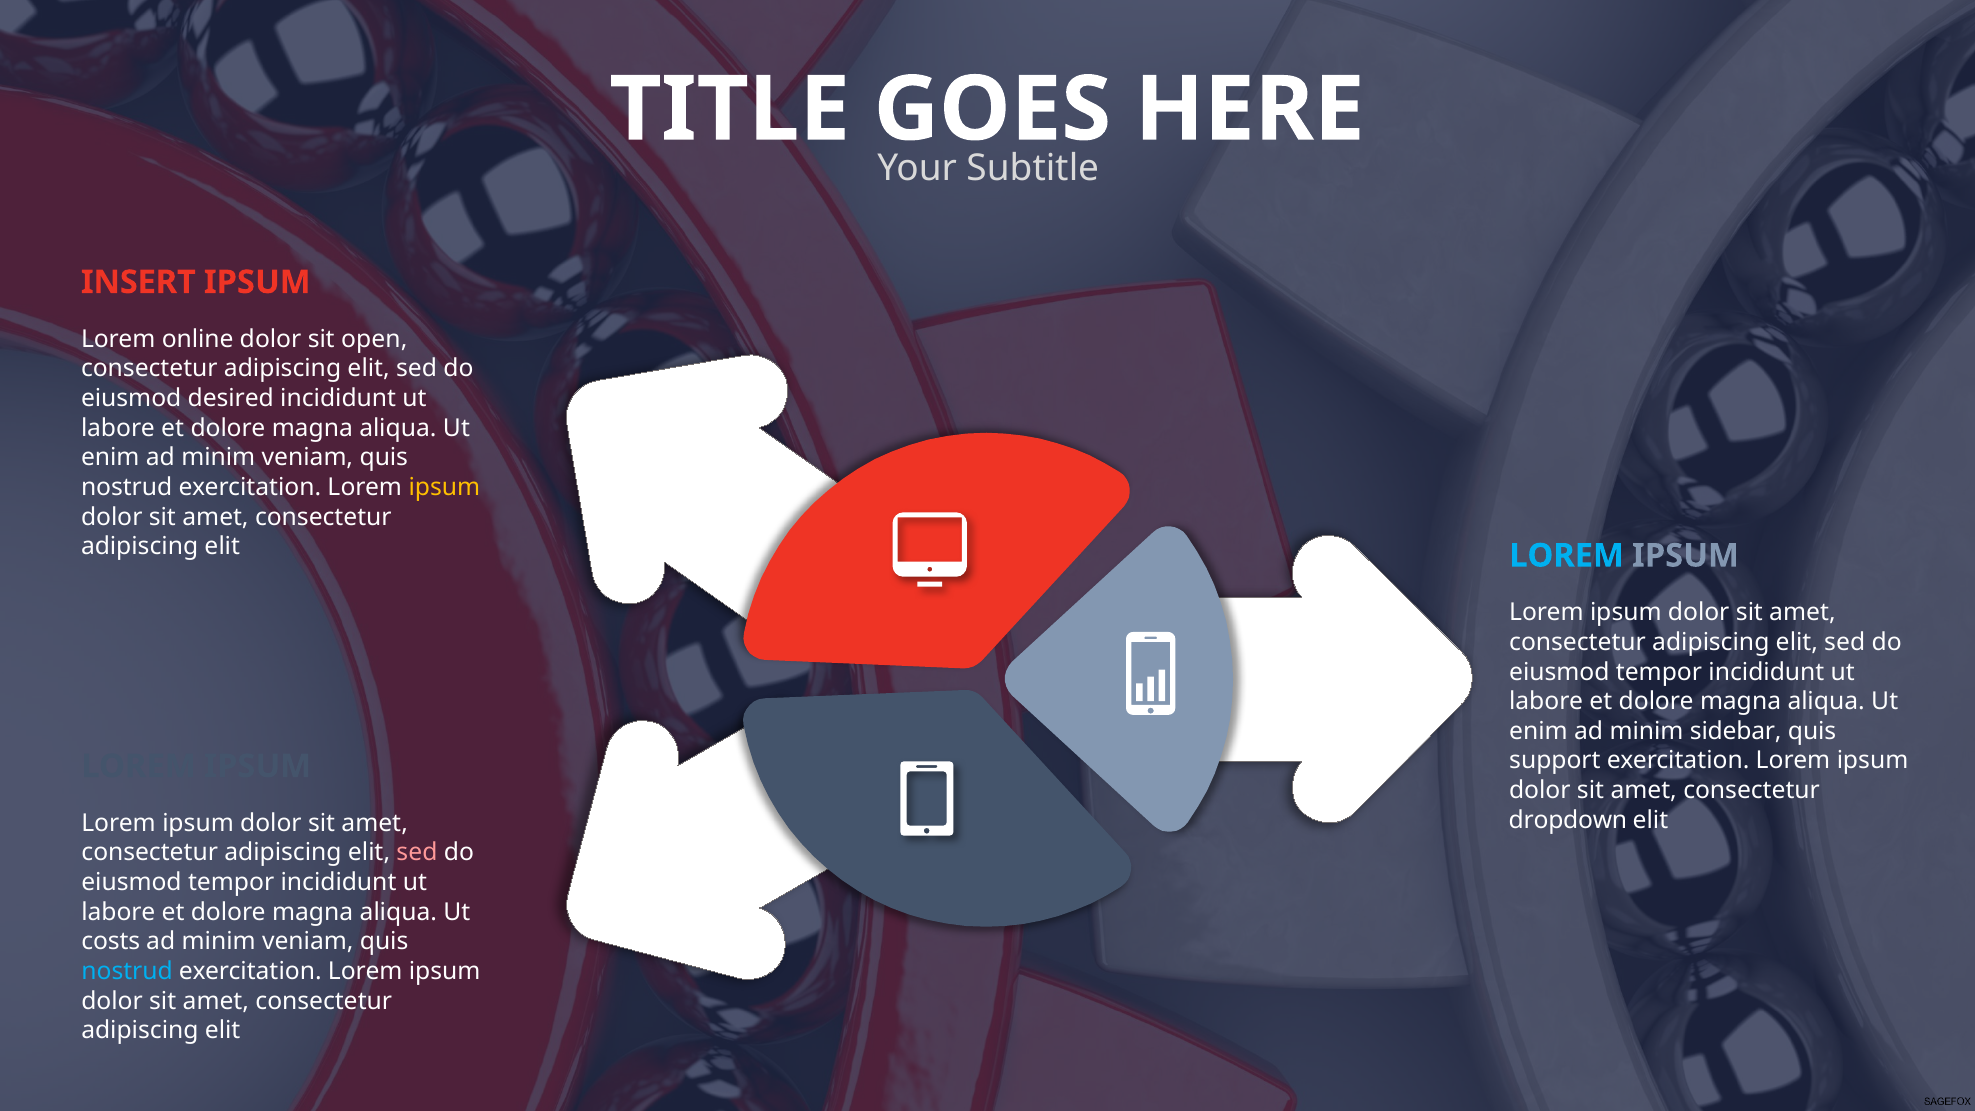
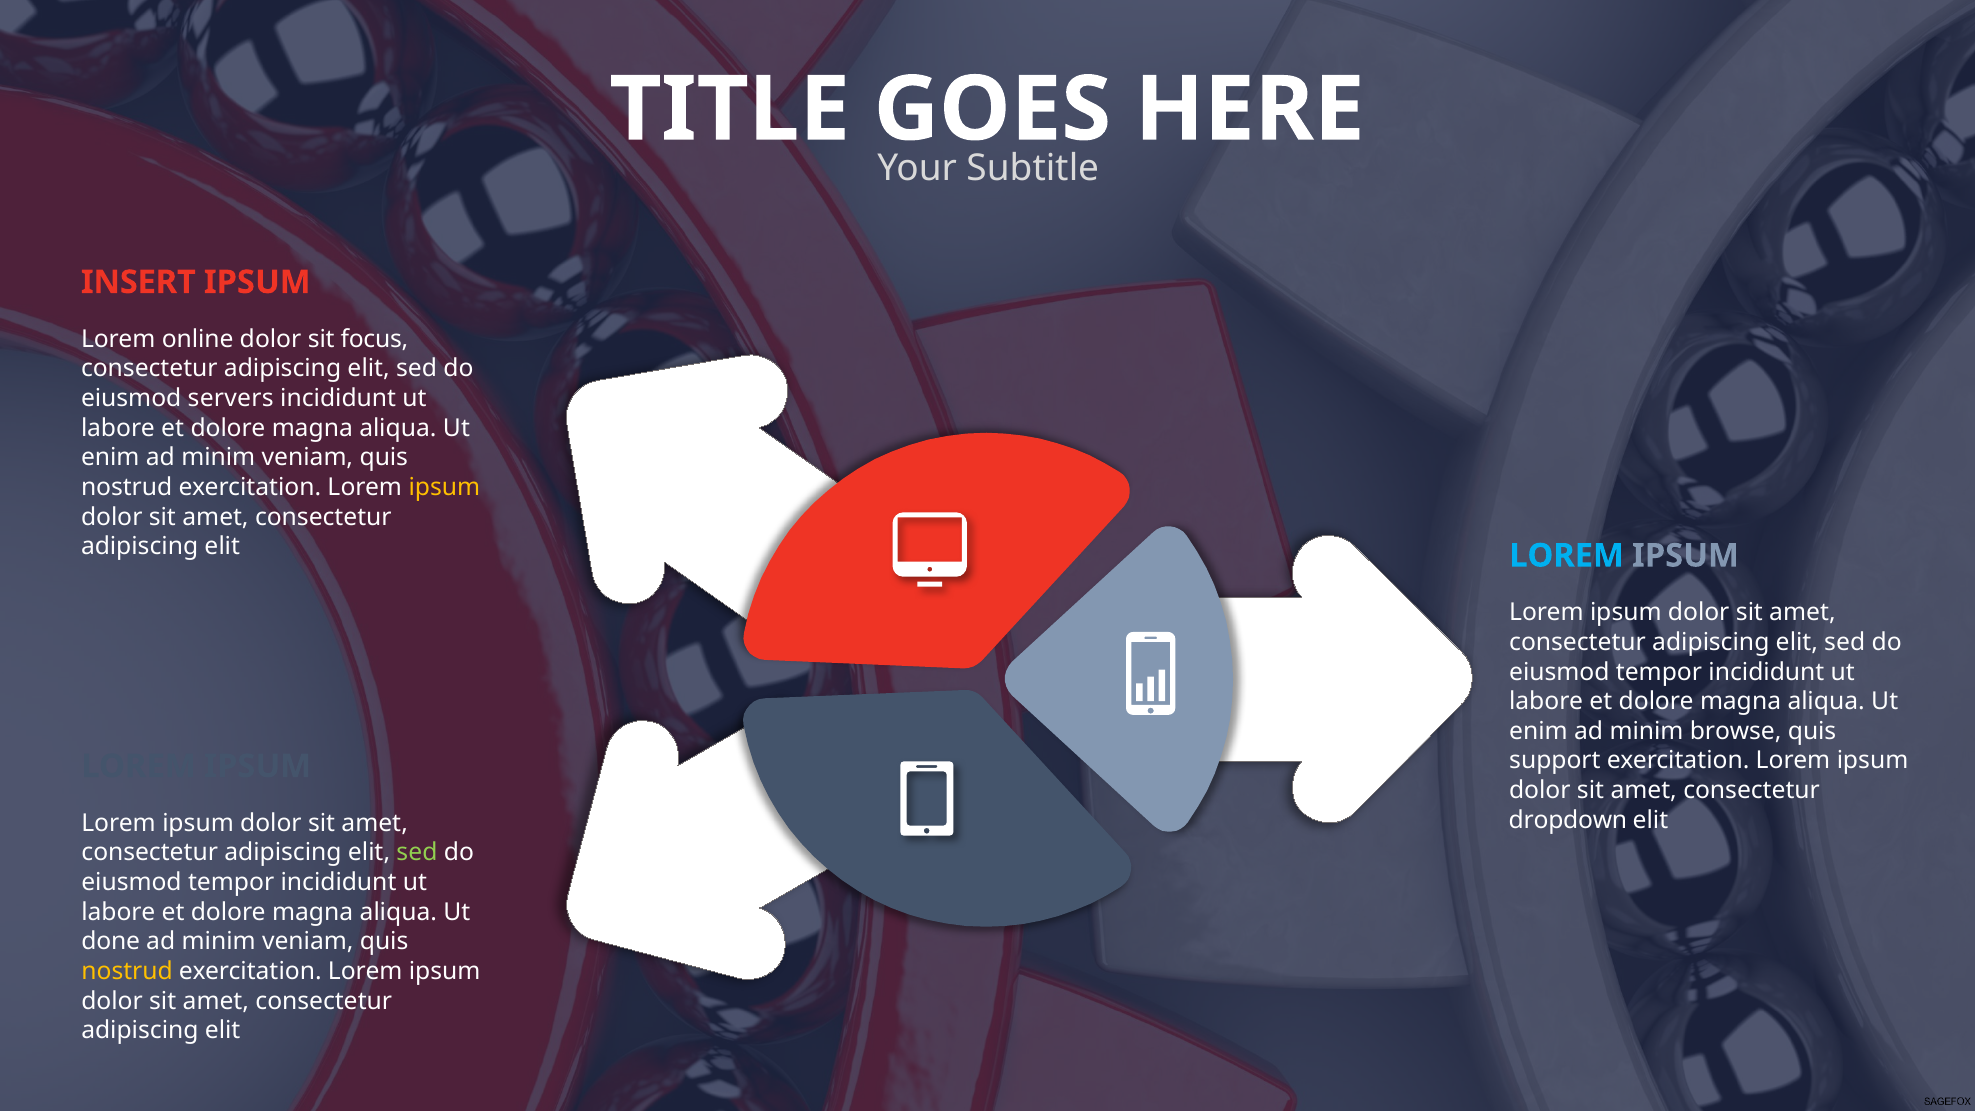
open: open -> focus
desired: desired -> servers
sidebar: sidebar -> browse
sed at (417, 853) colour: pink -> light green
costs: costs -> done
nostrud at (127, 971) colour: light blue -> yellow
